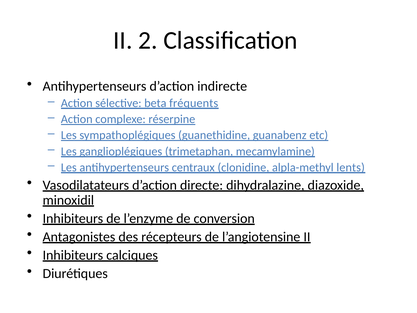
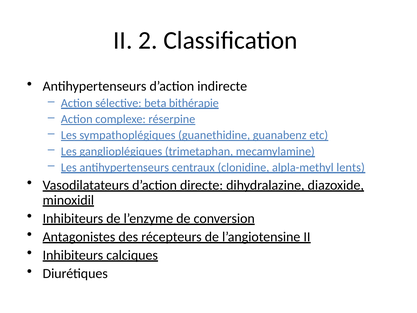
fréquents: fréquents -> bithérapie
